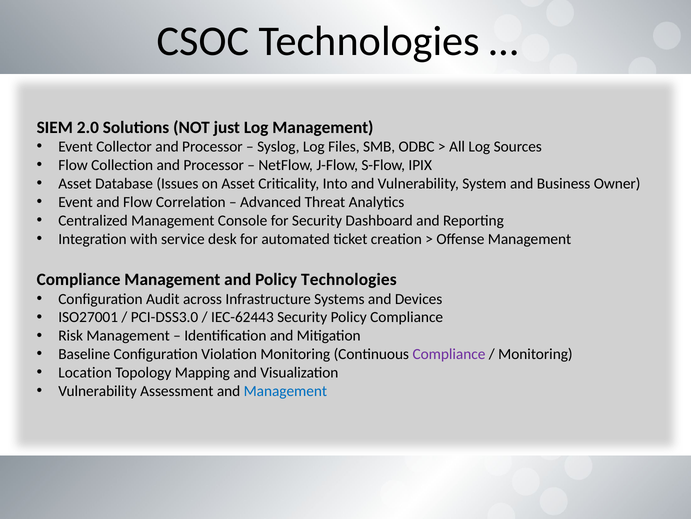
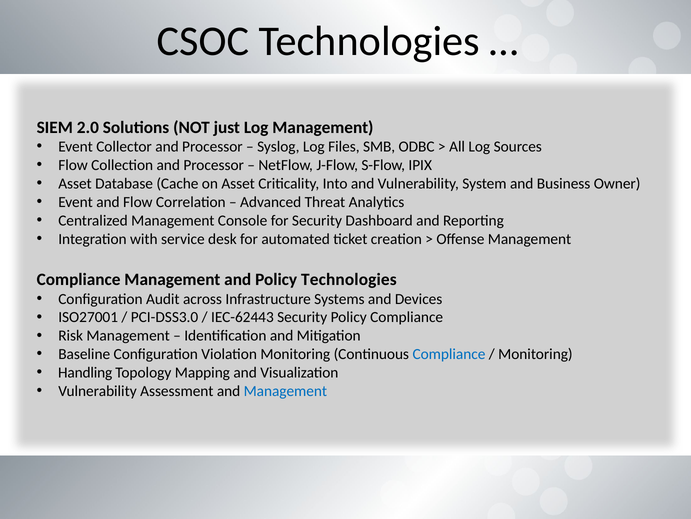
Issues: Issues -> Cache
Compliance at (449, 354) colour: purple -> blue
Location: Location -> Handling
